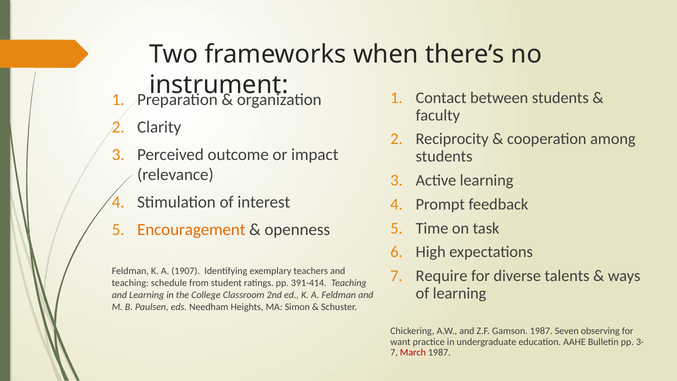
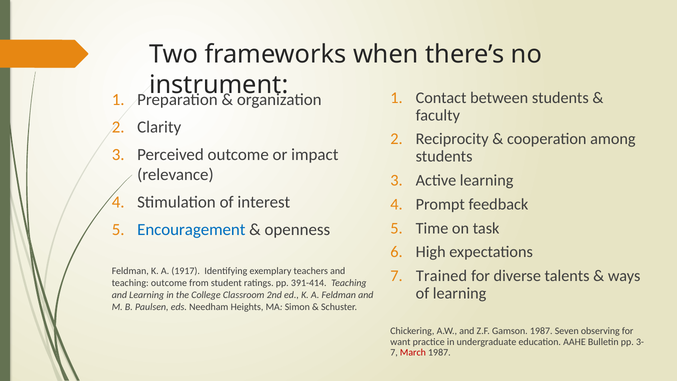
Encouragement colour: orange -> blue
1907: 1907 -> 1917
Require: Require -> Trained
teaching schedule: schedule -> outcome
